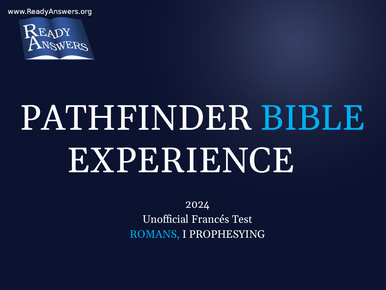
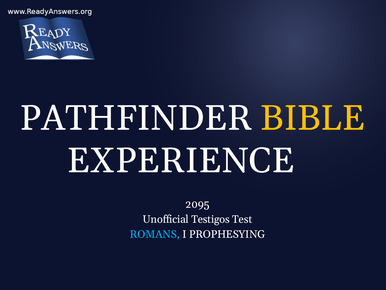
BIBLE colour: light blue -> yellow
2024: 2024 -> 2095
Francés: Francés -> Testigos
